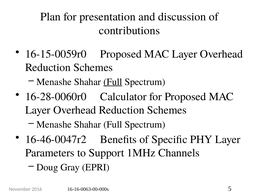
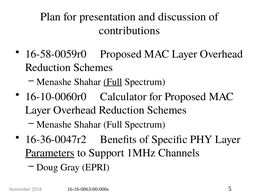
16-15-0059r0: 16-15-0059r0 -> 16-58-0059r0
16-28-0060r0: 16-28-0060r0 -> 16-10-0060r0
16-46-0047r2: 16-46-0047r2 -> 16-36-0047r2
Parameters underline: none -> present
